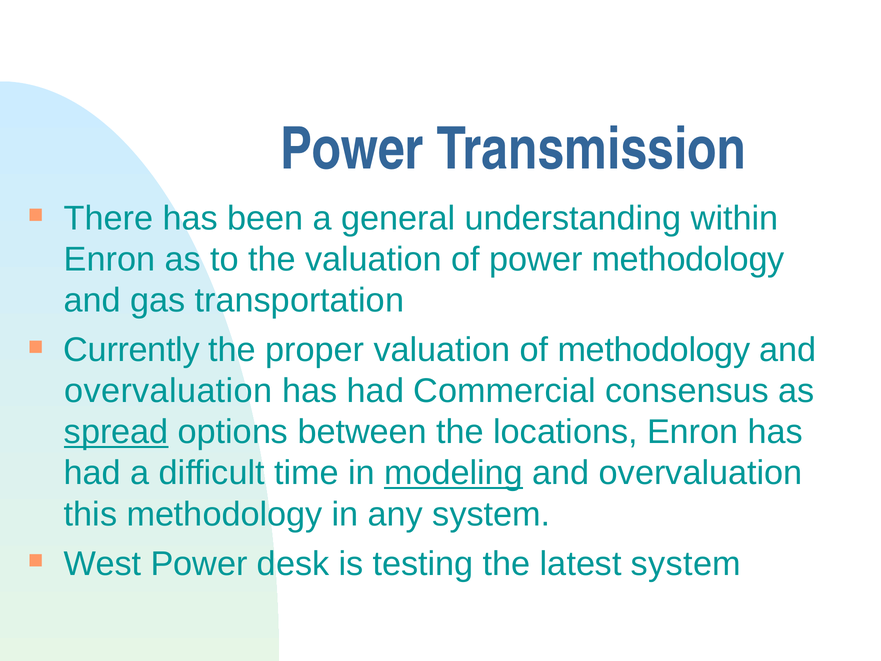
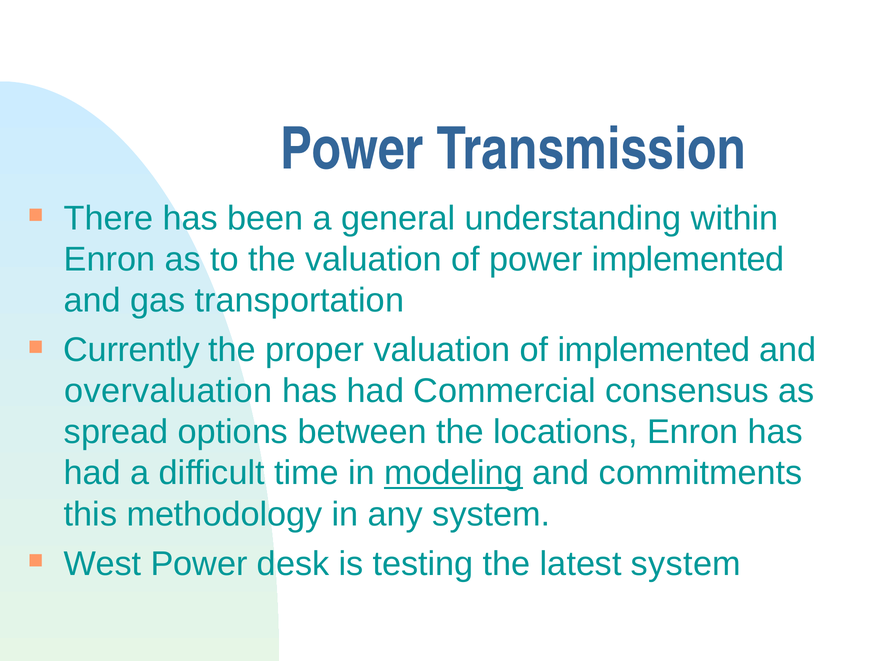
power methodology: methodology -> implemented
of methodology: methodology -> implemented
spread underline: present -> none
overvaluation at (701, 473): overvaluation -> commitments
